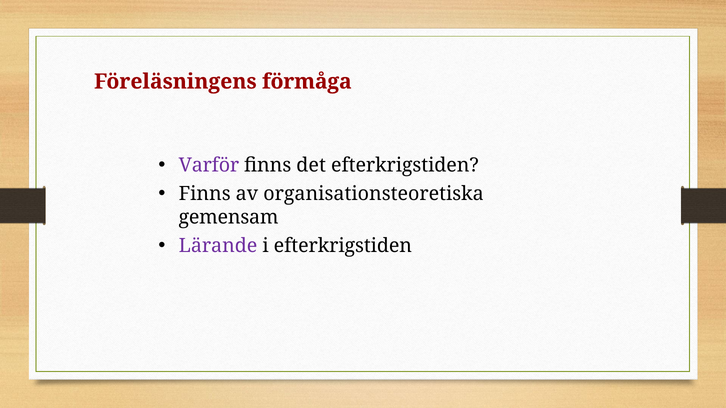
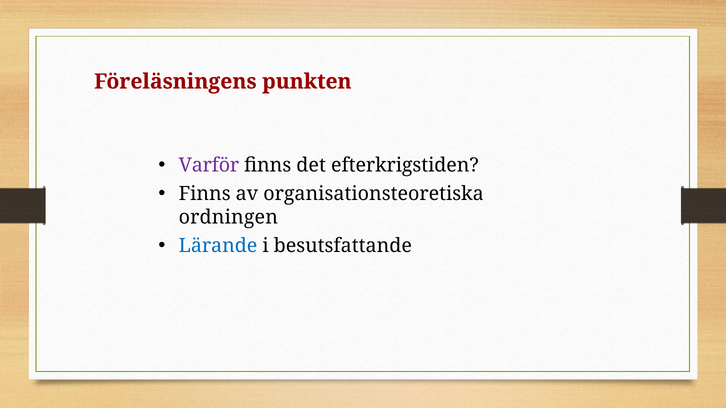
förmåga: förmåga -> punkten
gemensam: gemensam -> ordningen
Lärande colour: purple -> blue
i efterkrigstiden: efterkrigstiden -> besutsfattande
